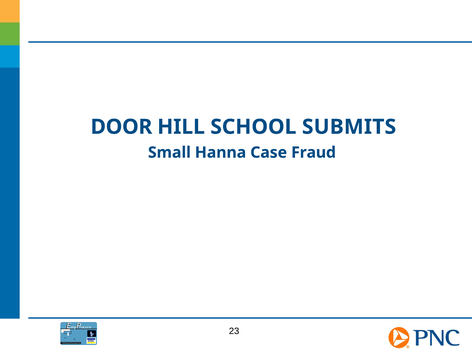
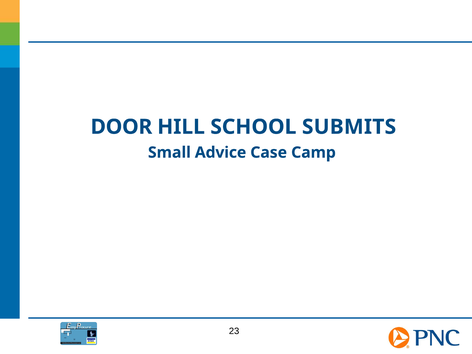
Hanna: Hanna -> Advice
Fraud: Fraud -> Camp
